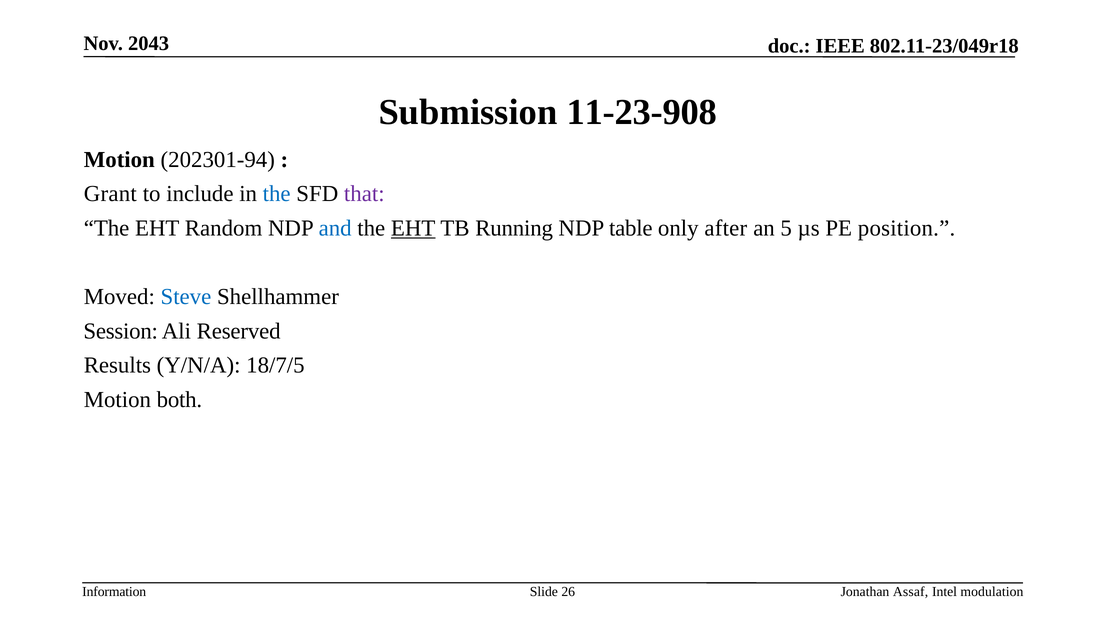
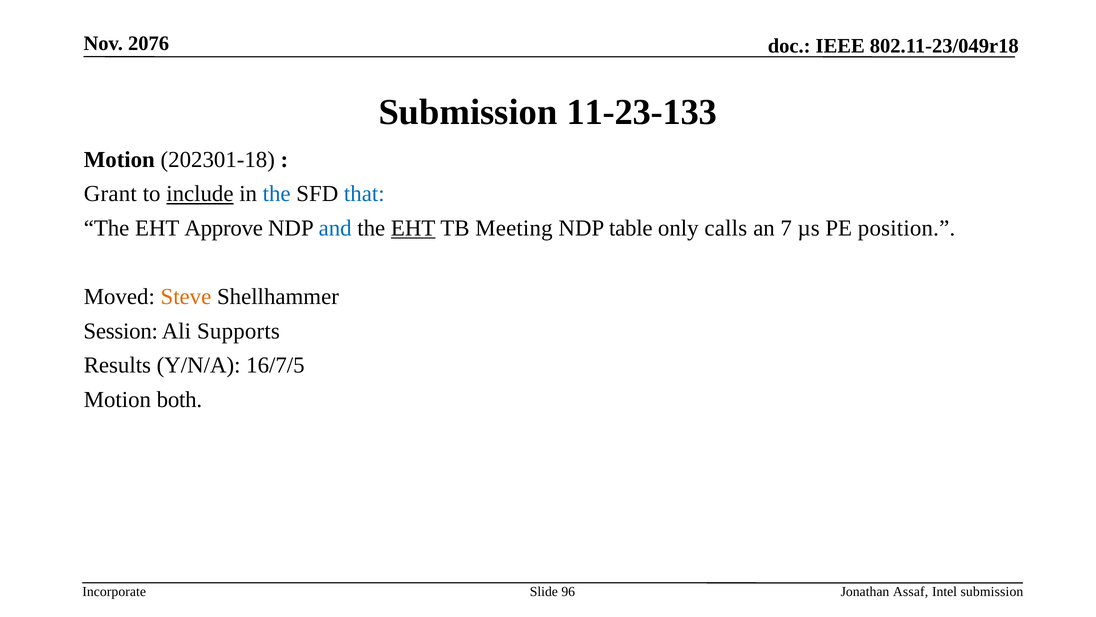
2043: 2043 -> 2076
11-23-908: 11-23-908 -> 11-23-133
202301-94: 202301-94 -> 202301-18
include underline: none -> present
that colour: purple -> blue
Random: Random -> Approve
Running: Running -> Meeting
after: after -> calls
5: 5 -> 7
Steve colour: blue -> orange
Reserved: Reserved -> Supports
18/7/5: 18/7/5 -> 16/7/5
Information: Information -> Incorporate
26: 26 -> 96
Intel modulation: modulation -> submission
